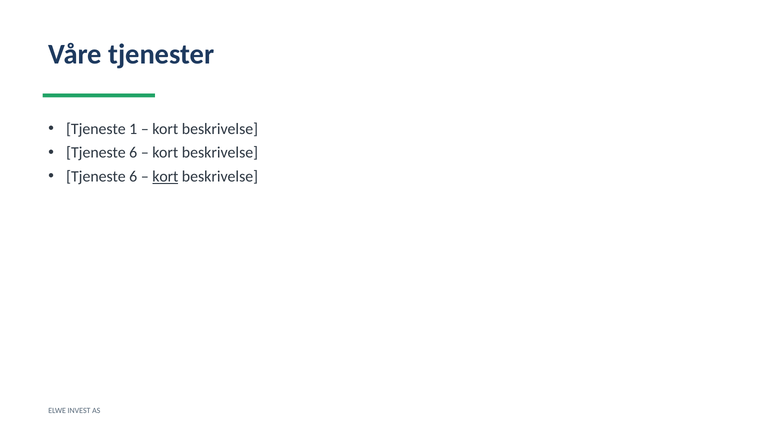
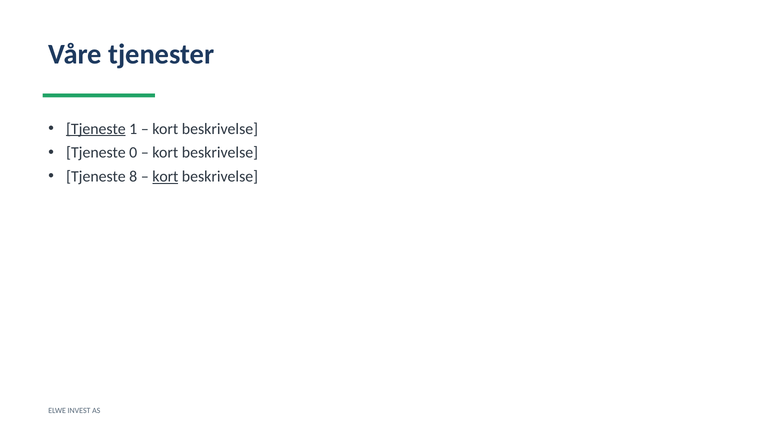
Tjeneste at (96, 129) underline: none -> present
6 at (133, 152): 6 -> 0
6 at (133, 176): 6 -> 8
